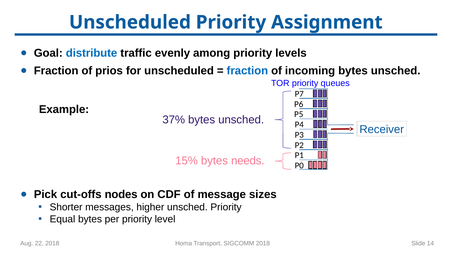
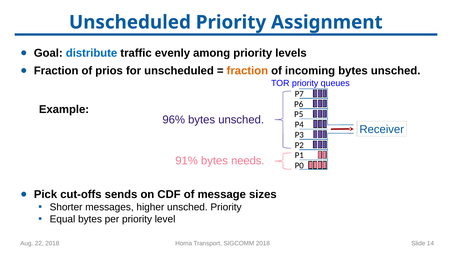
fraction at (247, 70) colour: blue -> orange
37%: 37% -> 96%
15%: 15% -> 91%
nodes: nodes -> sends
